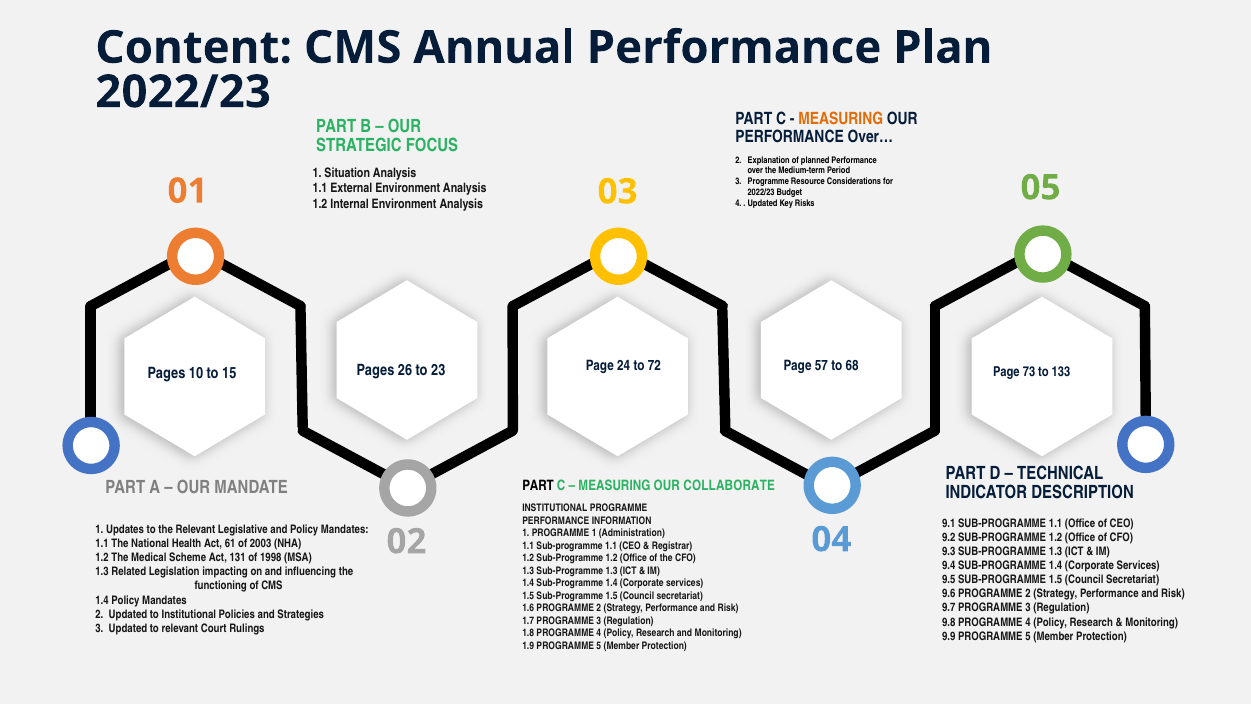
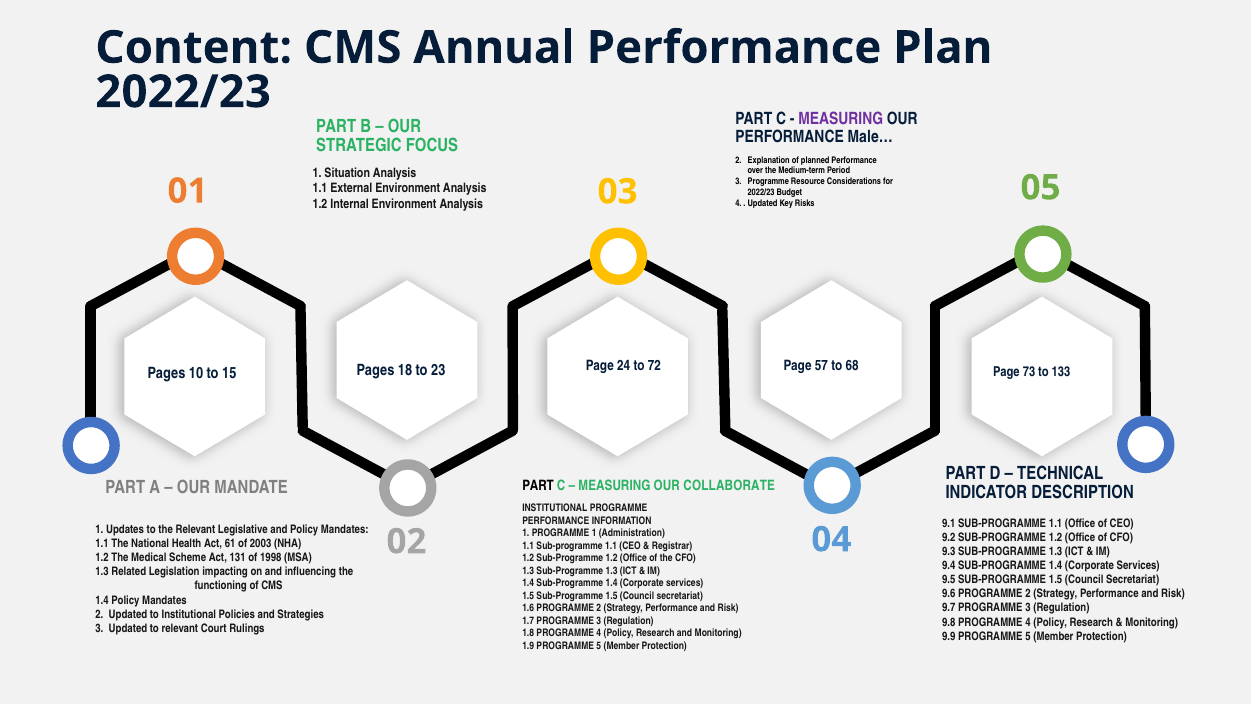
MEASURING at (841, 118) colour: orange -> purple
Over…: Over… -> Male…
26: 26 -> 18
